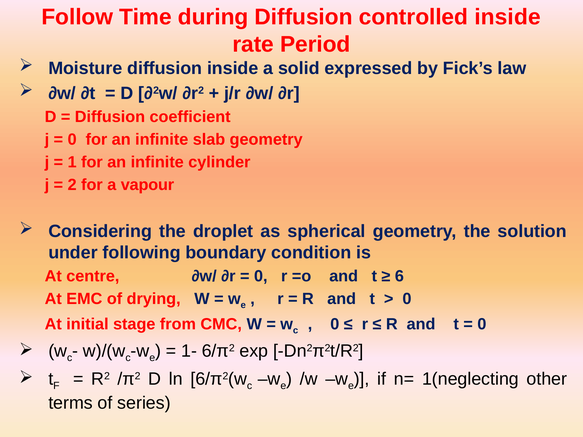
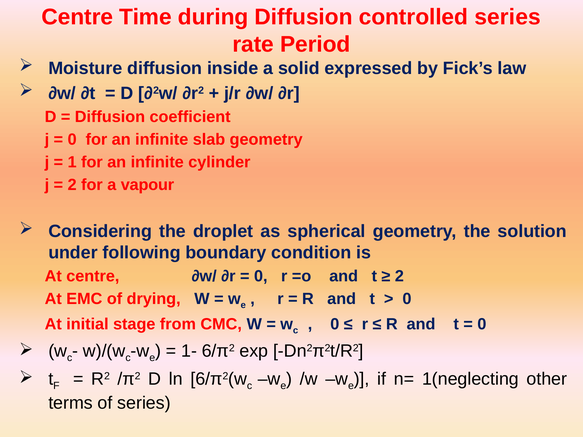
Follow at (77, 17): Follow -> Centre
controlled inside: inside -> series
6 at (399, 276): 6 -> 2
